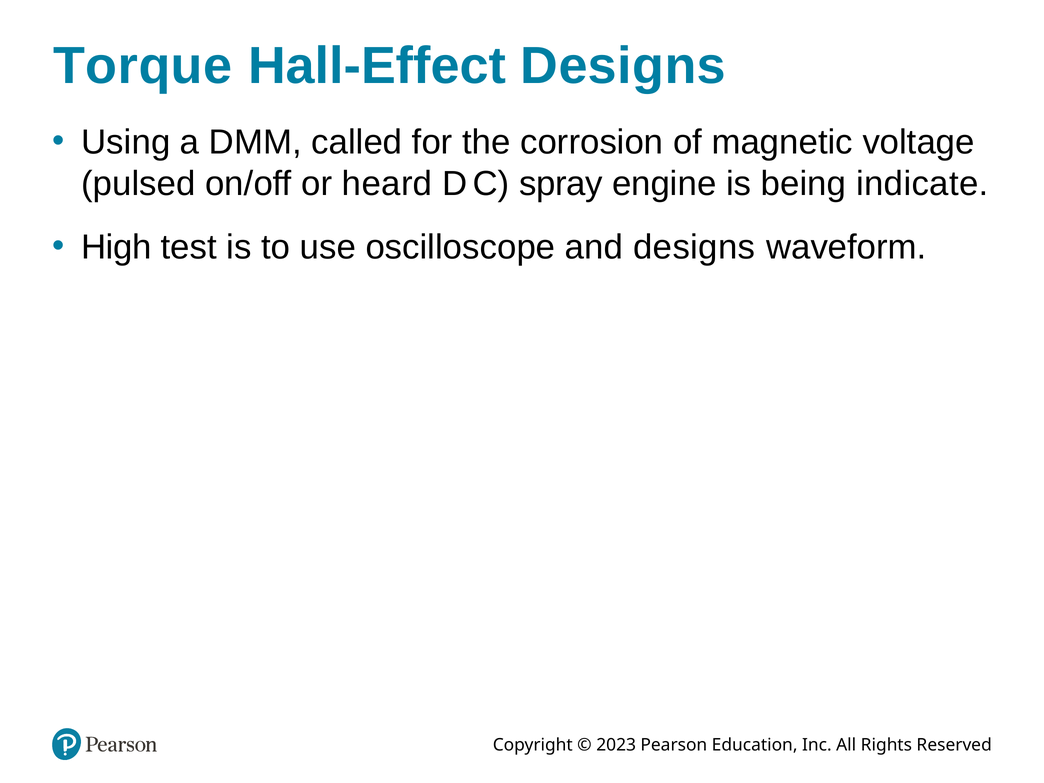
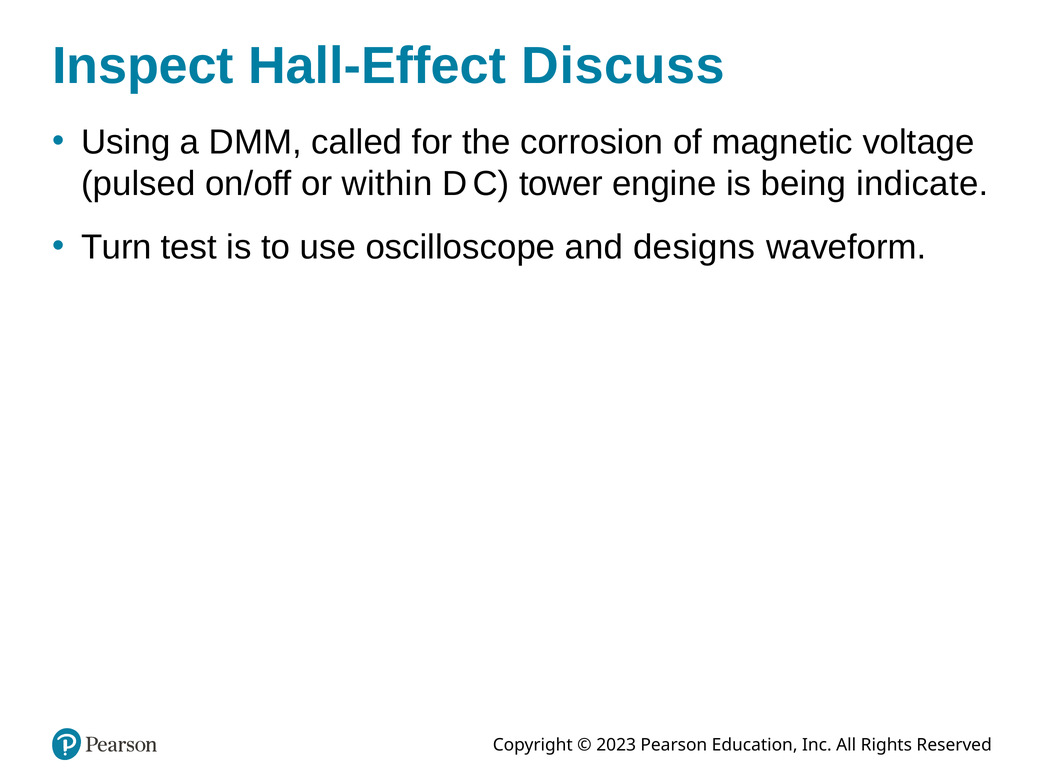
Torque: Torque -> Inspect
Hall-Effect Designs: Designs -> Discuss
heard: heard -> within
spray: spray -> tower
High: High -> Turn
